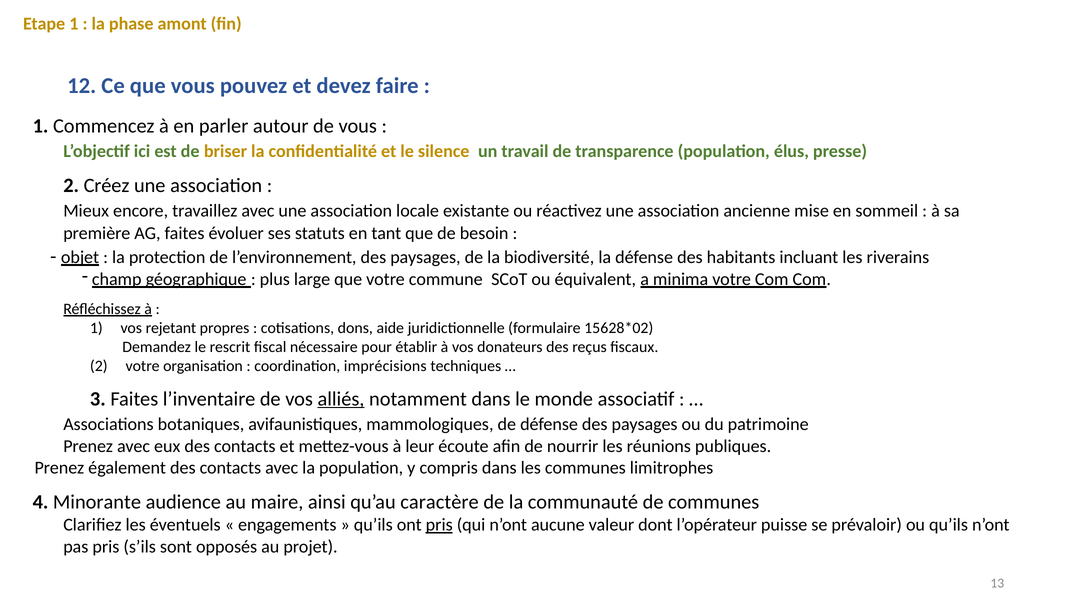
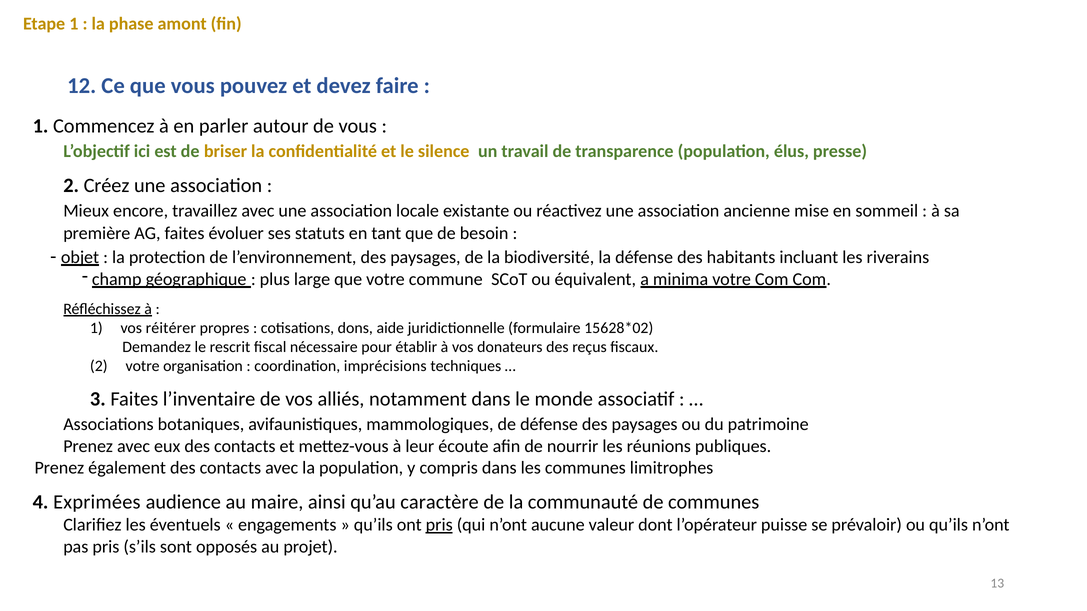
rejetant: rejetant -> réitérer
alliés underline: present -> none
Minorante: Minorante -> Exprimées
